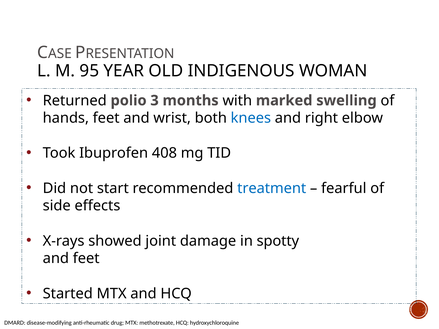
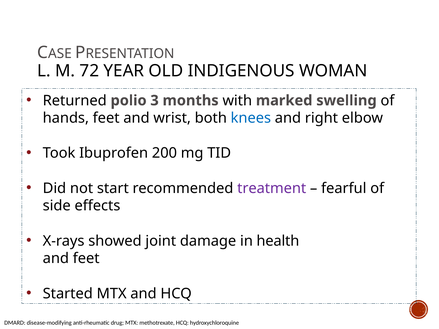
95: 95 -> 72
408: 408 -> 200
treatment colour: blue -> purple
spotty: spotty -> health
